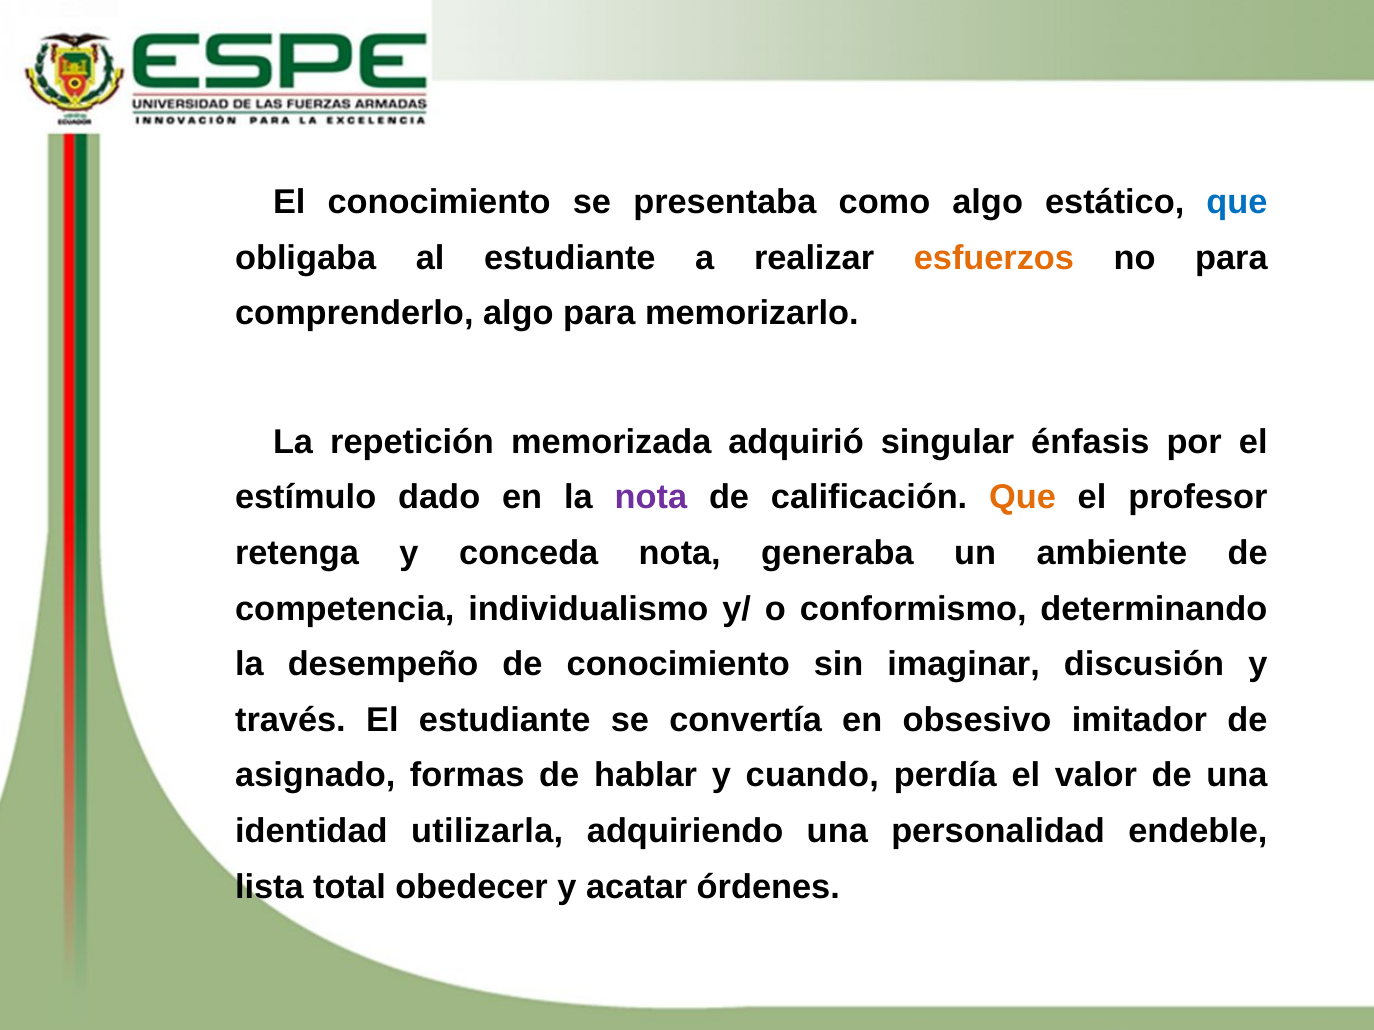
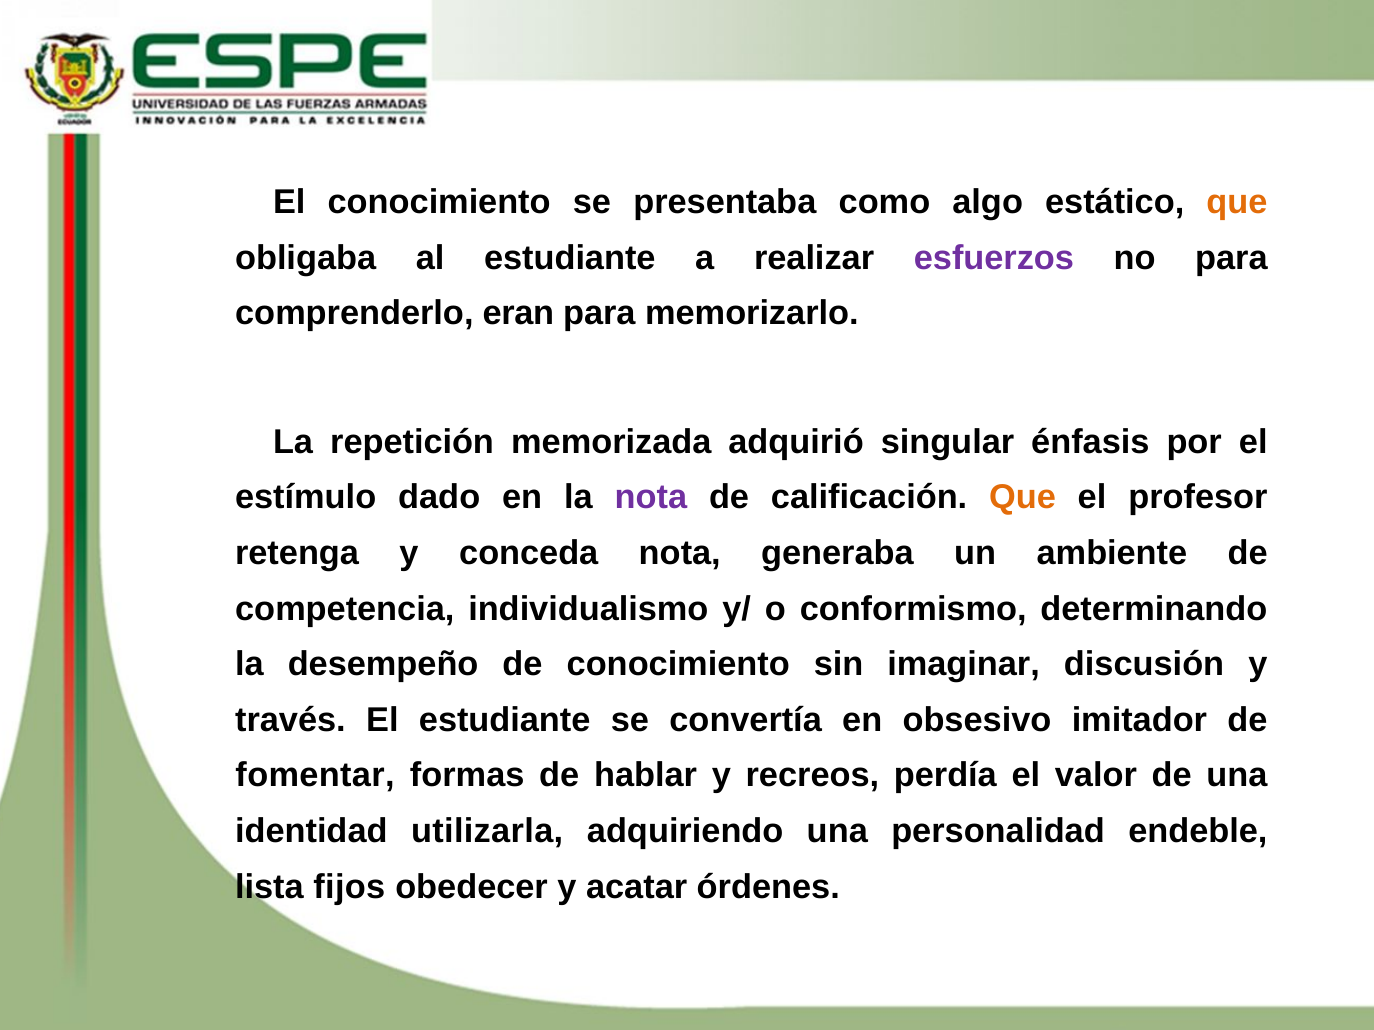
que at (1237, 202) colour: blue -> orange
esfuerzos colour: orange -> purple
comprenderlo algo: algo -> eran
asignado: asignado -> fomentar
cuando: cuando -> recreos
total: total -> fijos
